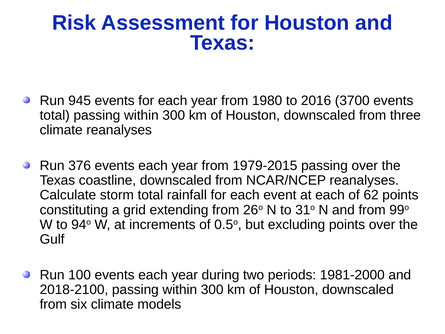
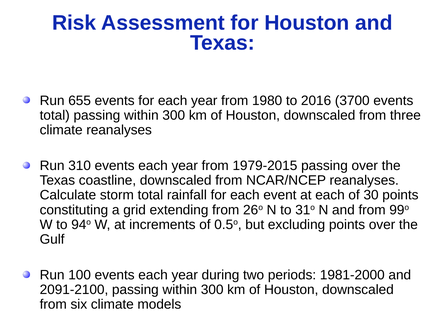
945: 945 -> 655
376: 376 -> 310
62: 62 -> 30
2018-2100: 2018-2100 -> 2091-2100
